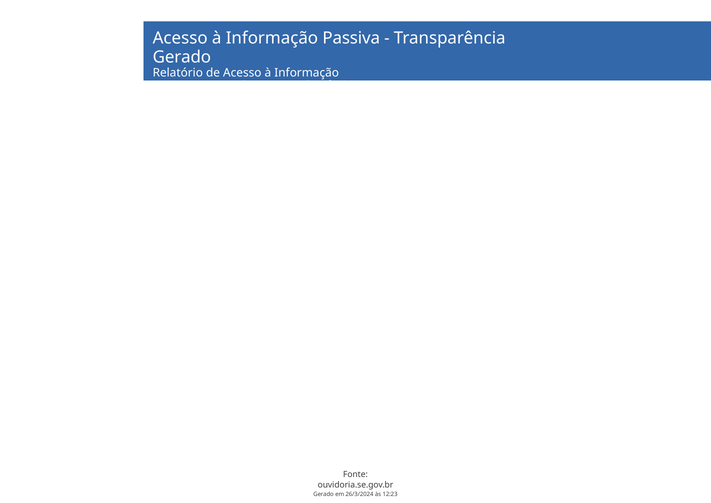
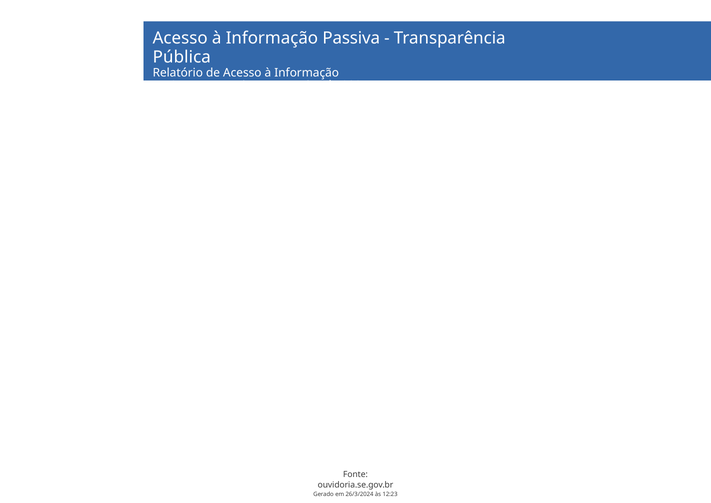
Gerado at (182, 57): Gerado -> Pública
